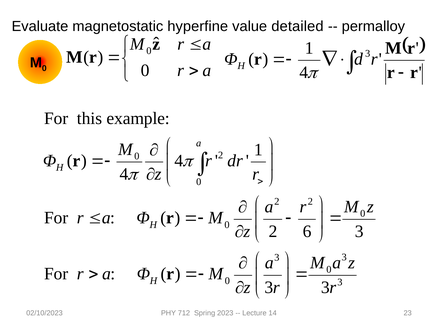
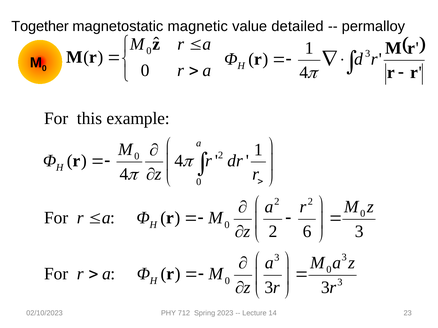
Evaluate: Evaluate -> Together
hyperfine: hyperfine -> magnetic
